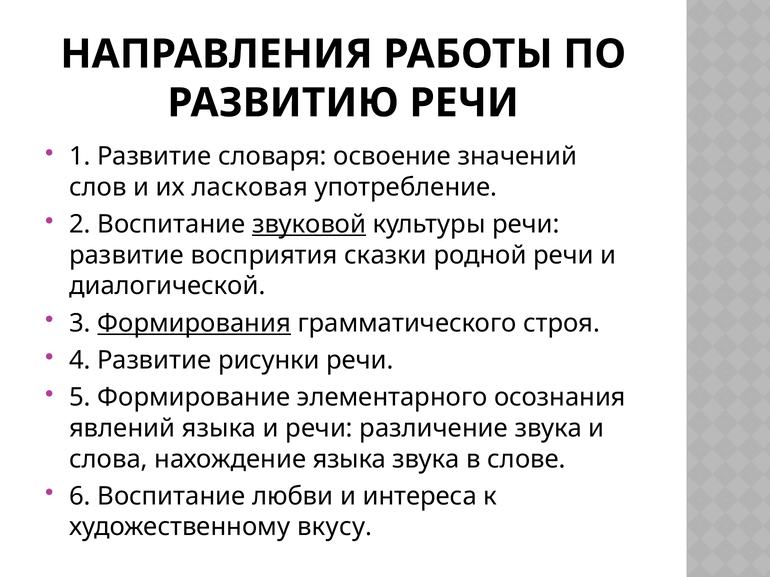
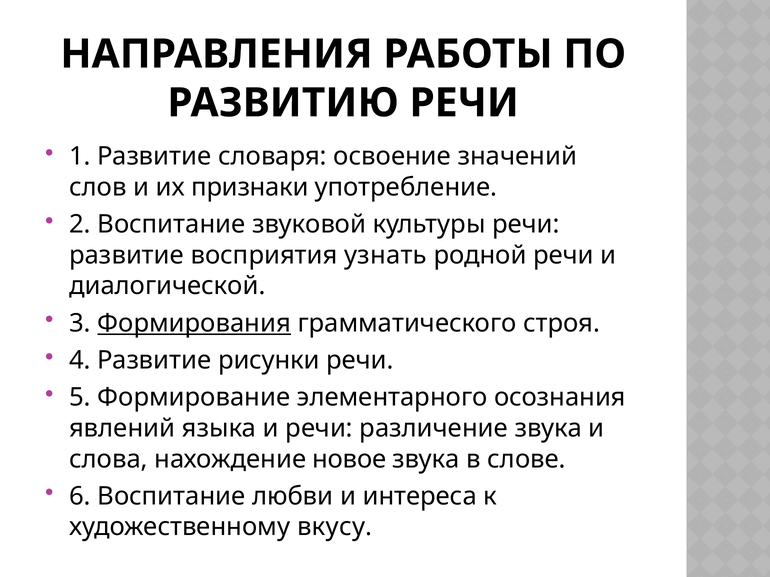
ласковая: ласковая -> признаки
звуковой underline: present -> none
сказки: сказки -> узнать
нахождение языка: языка -> новое
